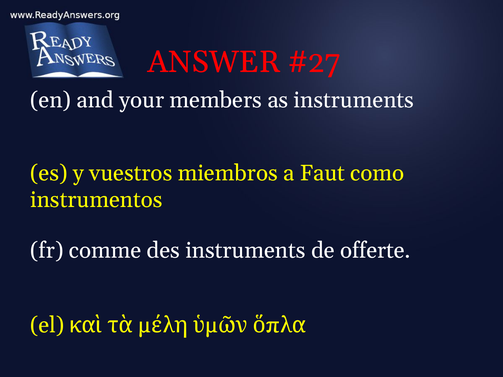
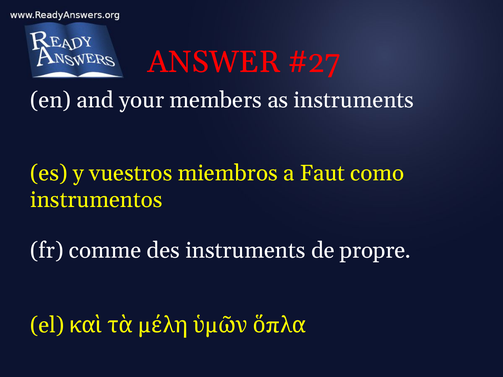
offerte: offerte -> propre
